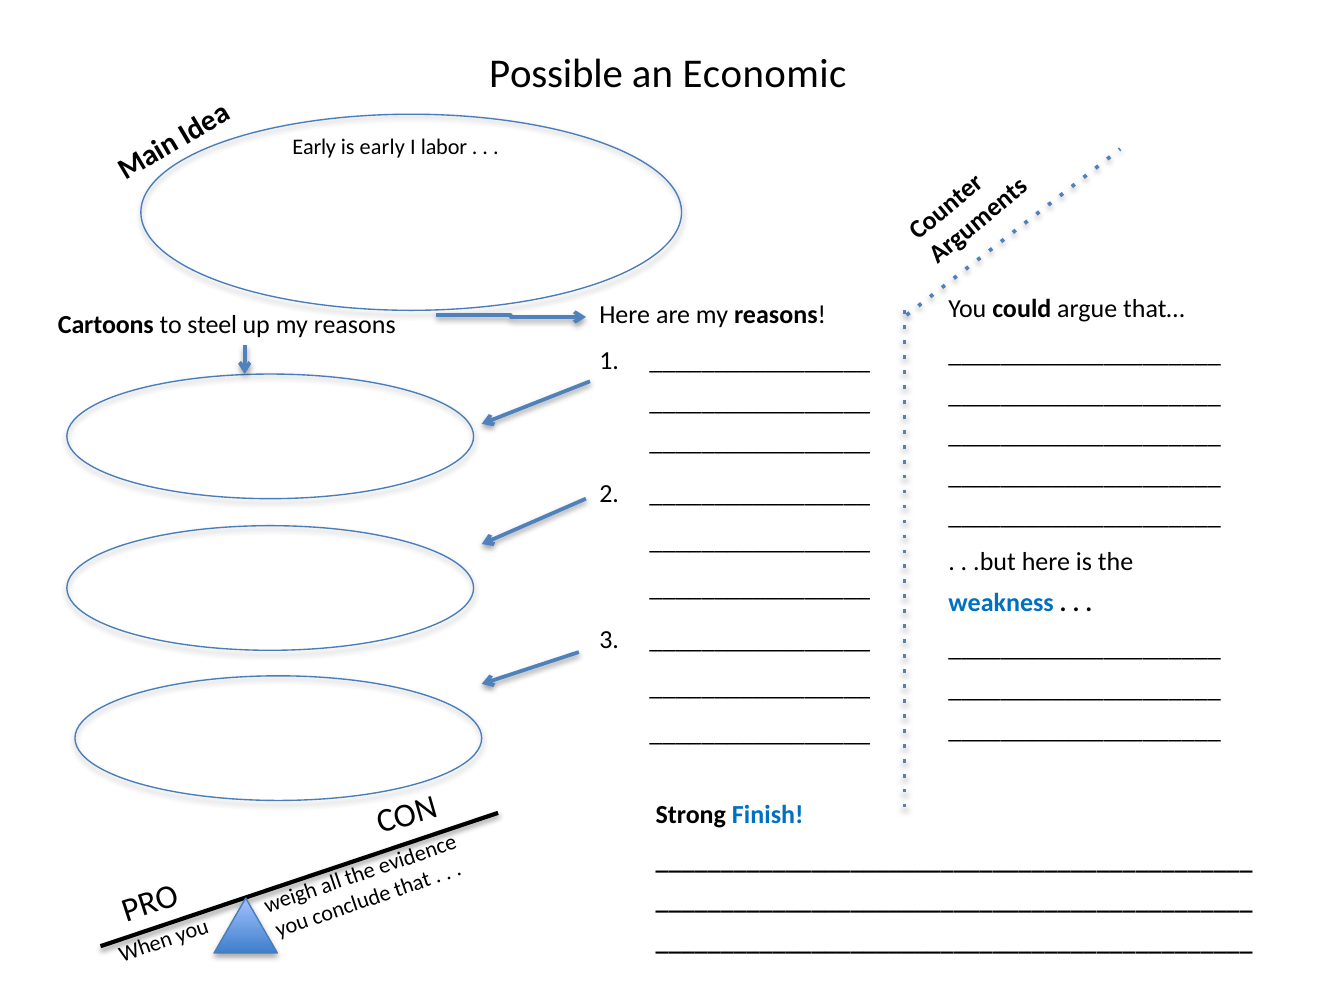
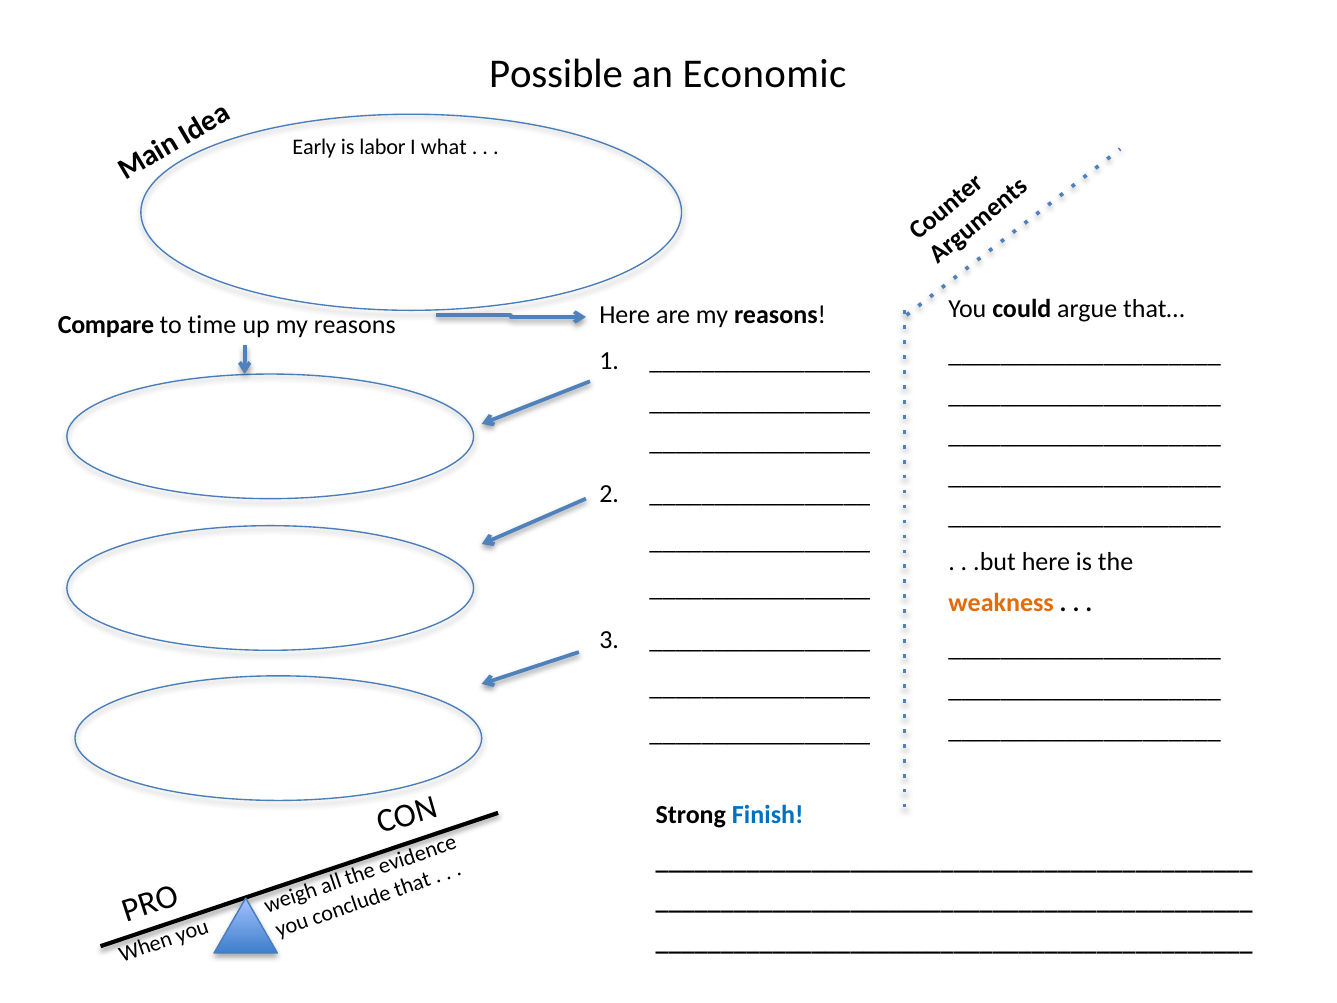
is early: early -> labor
labor: labor -> what
Cartoons: Cartoons -> Compare
steel: steel -> time
weakness colour: blue -> orange
